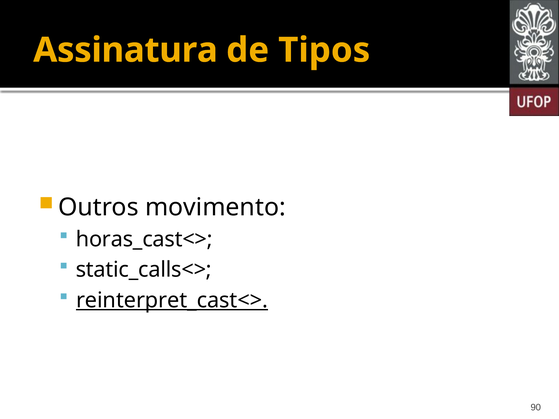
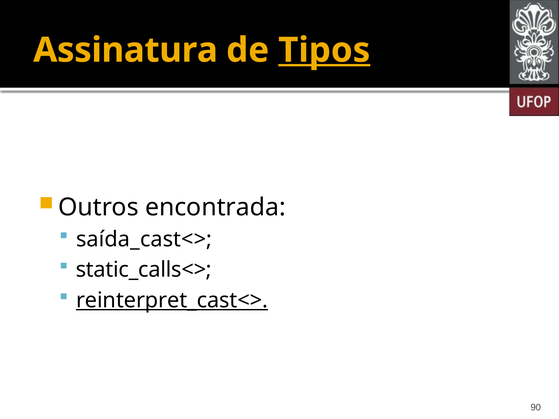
Tipos underline: none -> present
movimento: movimento -> encontrada
horas_cast<>: horas_cast<> -> saída_cast<>
